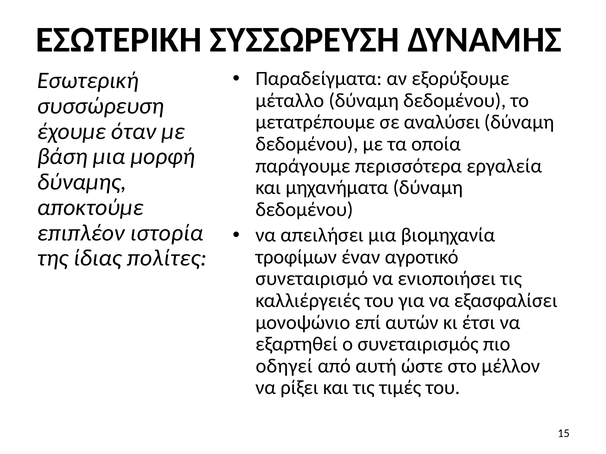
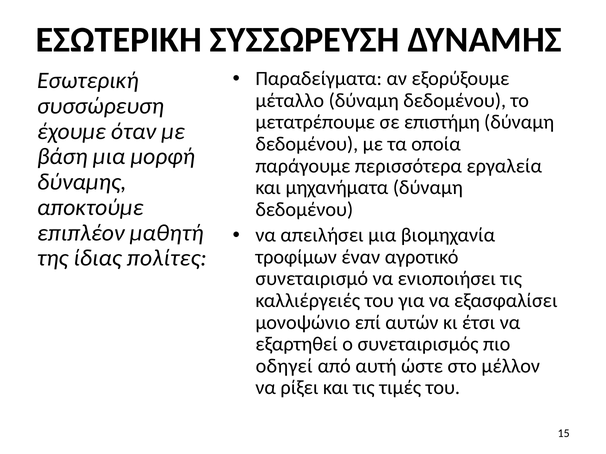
αναλύσει: αναλύσει -> επιστήμη
ιστορία: ιστορία -> μαθητή
